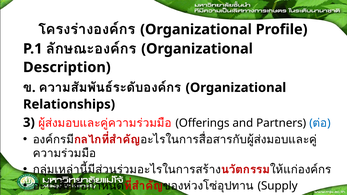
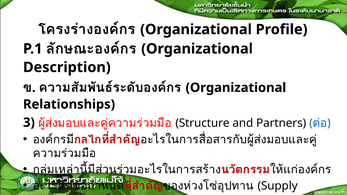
Offerings: Offerings -> Structure
